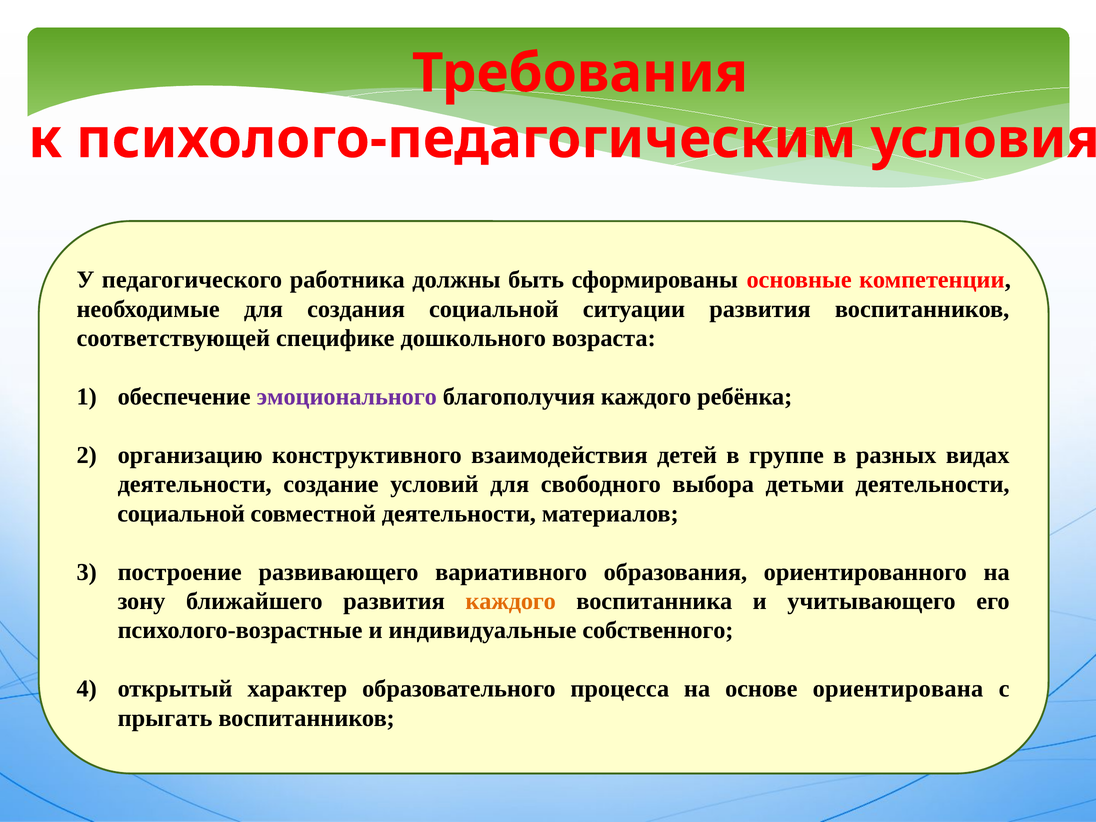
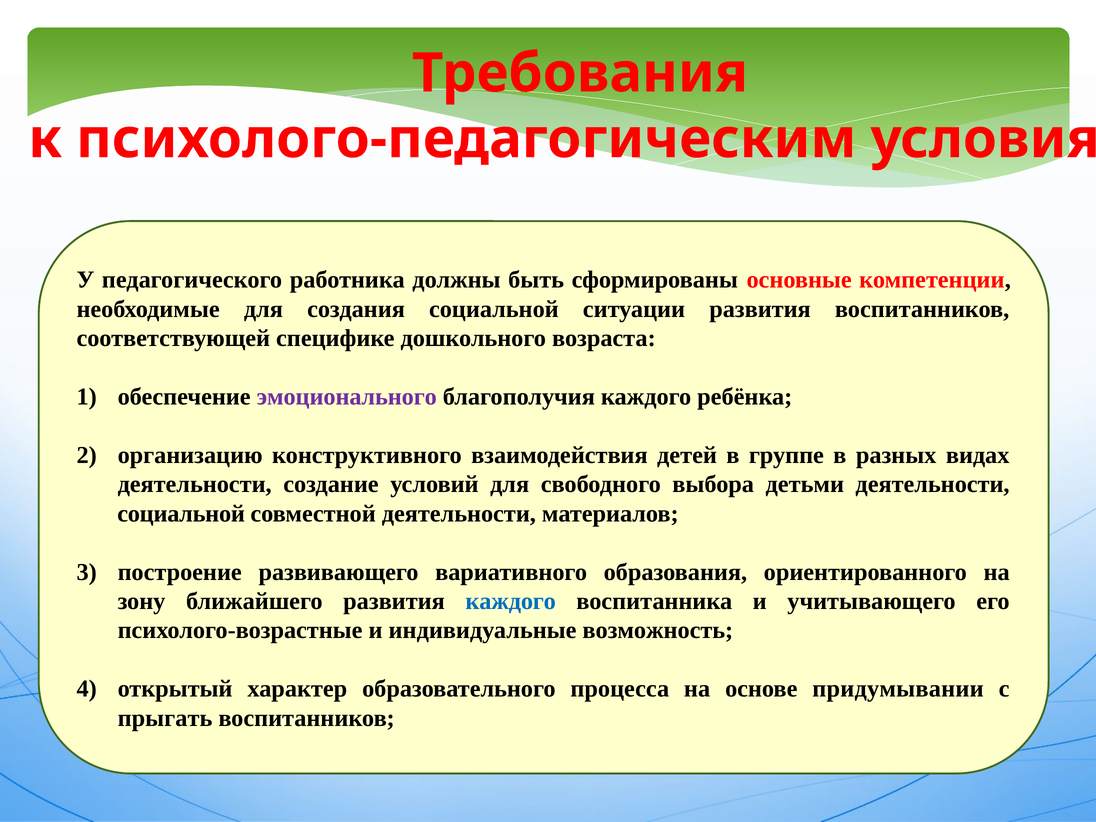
каждого at (511, 601) colour: orange -> blue
собственного: собственного -> возможность
ориентирована: ориентирована -> придумывании
